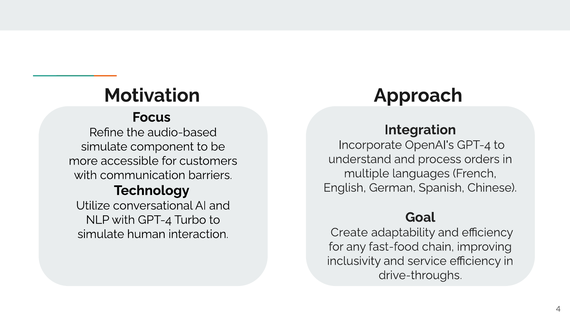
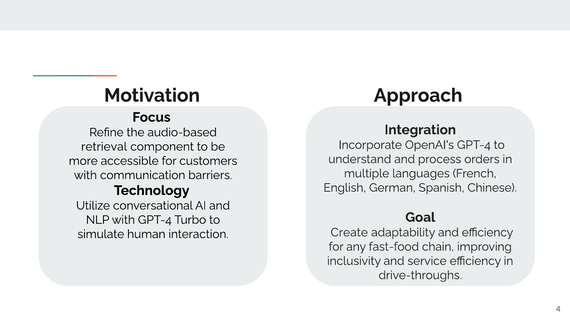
simulate at (104, 146): simulate -> retrieval
